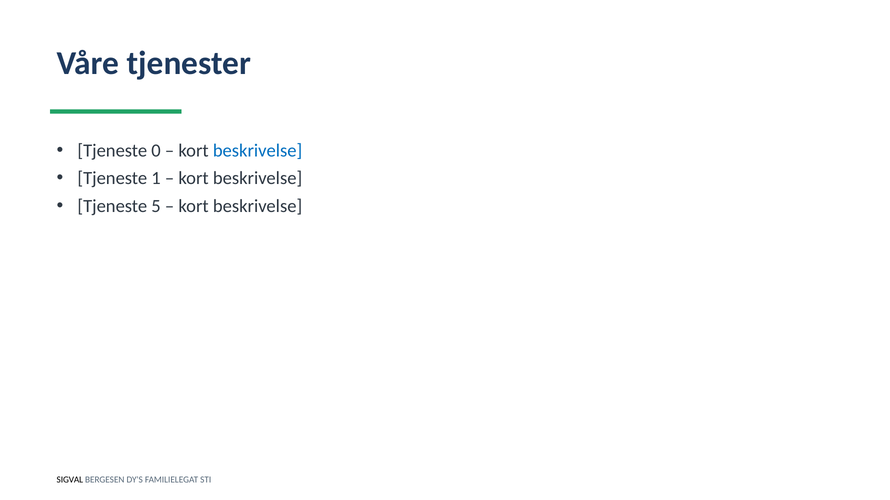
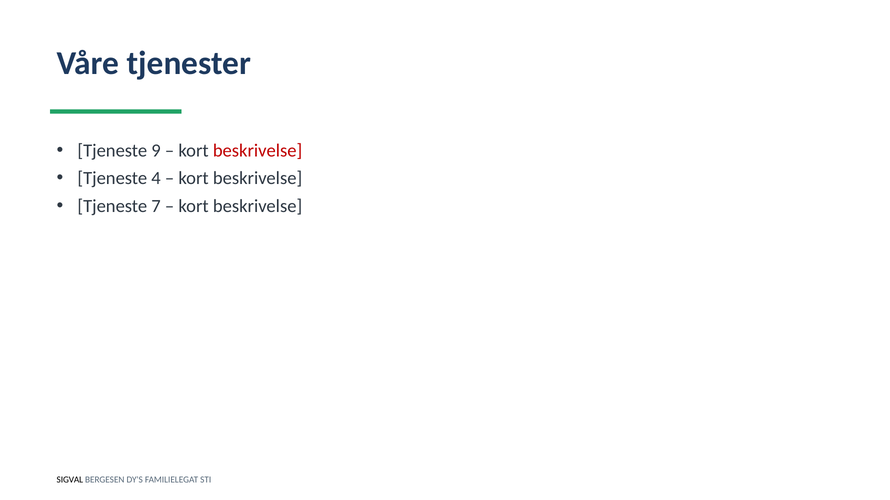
0: 0 -> 9
beskrivelse at (258, 151) colour: blue -> red
1: 1 -> 4
5: 5 -> 7
